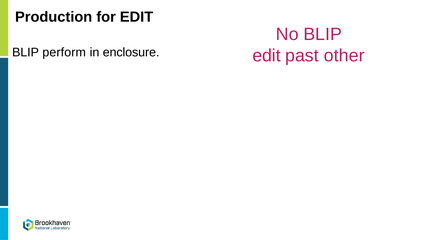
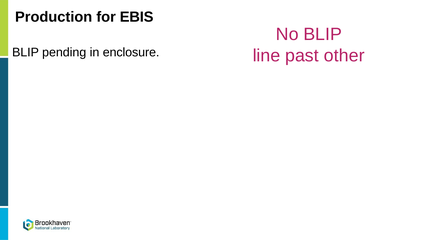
for EDIT: EDIT -> EBIS
perform: perform -> pending
edit at (267, 55): edit -> line
